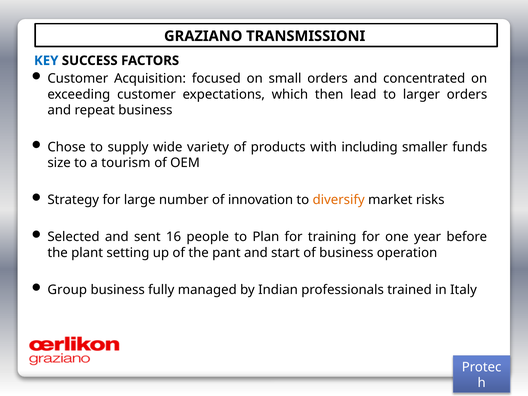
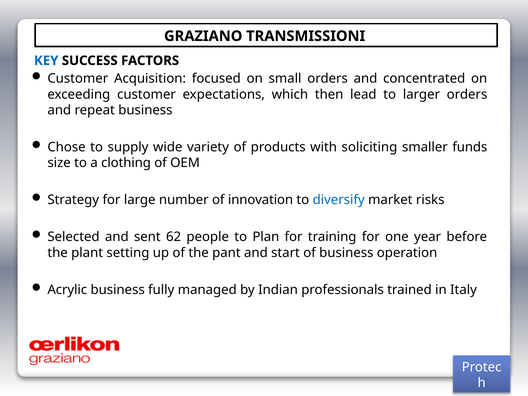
including: including -> soliciting
tourism: tourism -> clothing
diversify colour: orange -> blue
16: 16 -> 62
Group: Group -> Acrylic
